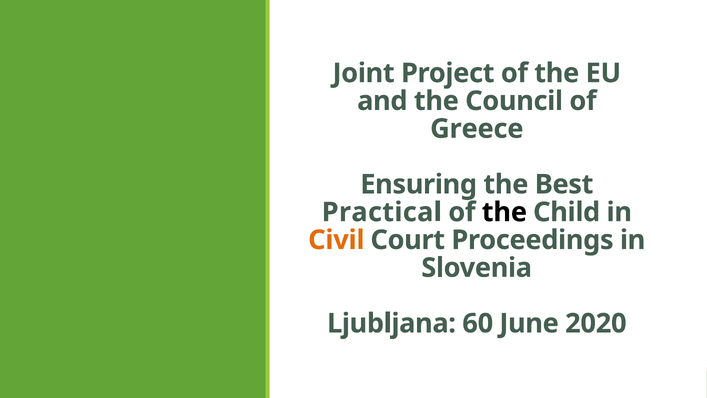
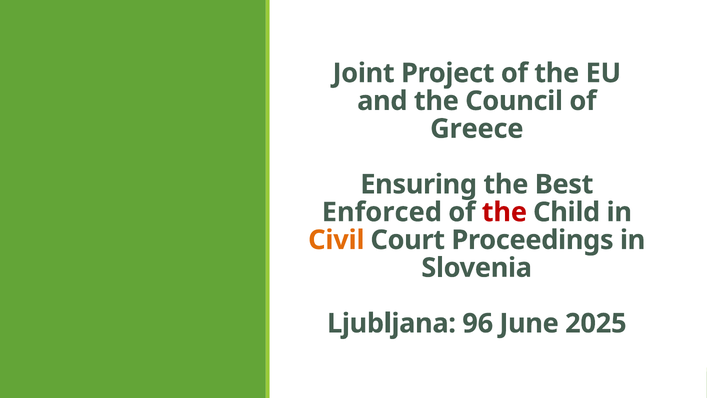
Practical: Practical -> Enforced
the at (504, 212) colour: black -> red
60: 60 -> 96
2020: 2020 -> 2025
